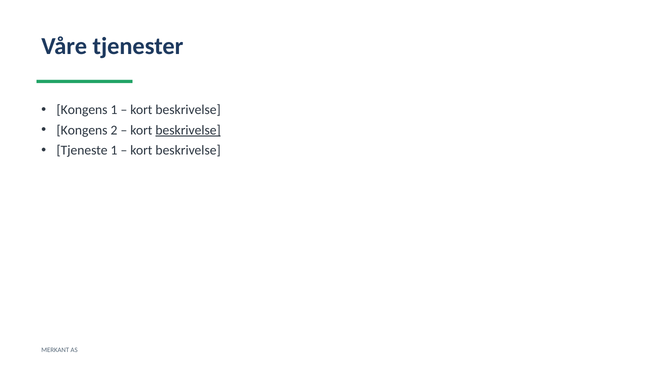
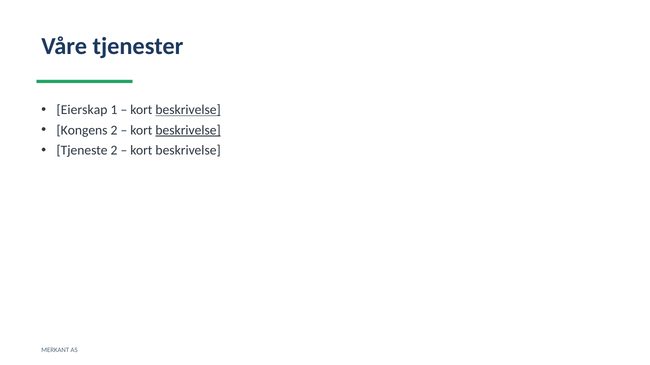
Kongens at (82, 110): Kongens -> Eierskap
beskrivelse at (188, 110) underline: none -> present
Tjeneste 1: 1 -> 2
